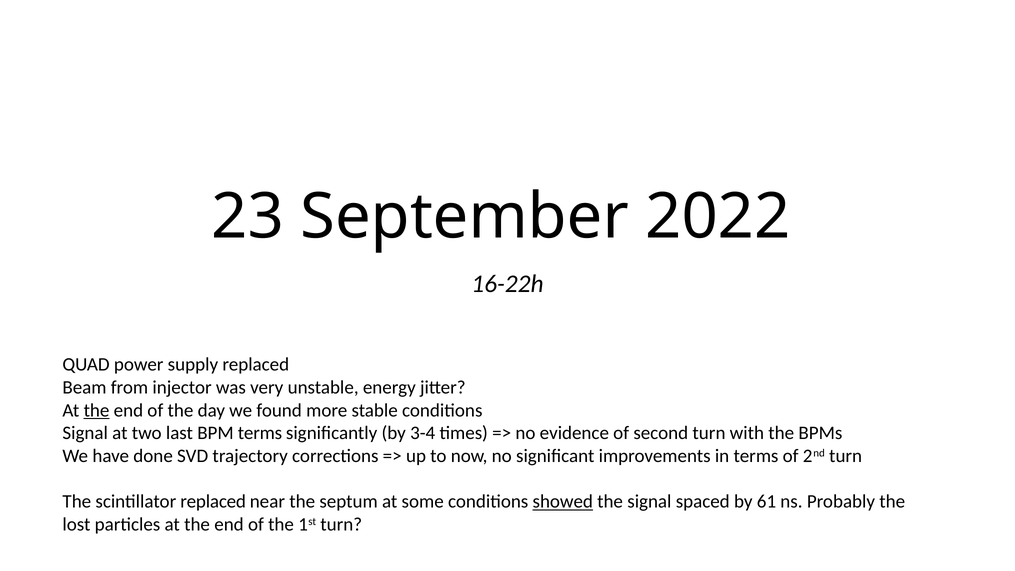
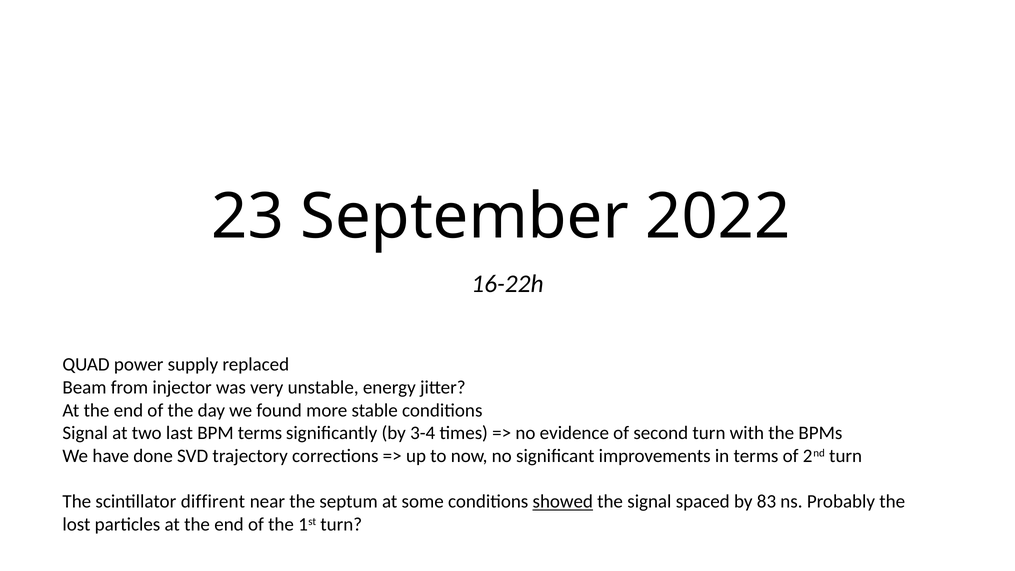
the at (97, 410) underline: present -> none
scintillator replaced: replaced -> diffirent
61: 61 -> 83
